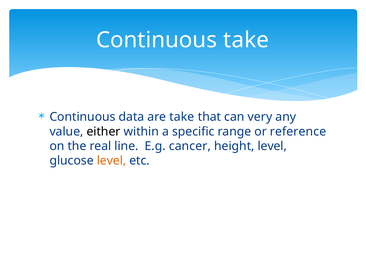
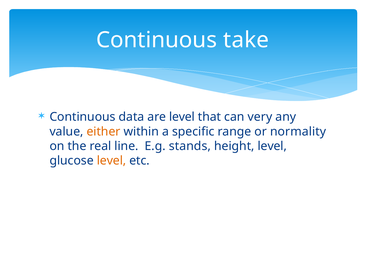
are take: take -> level
either colour: black -> orange
reference: reference -> normality
cancer: cancer -> stands
